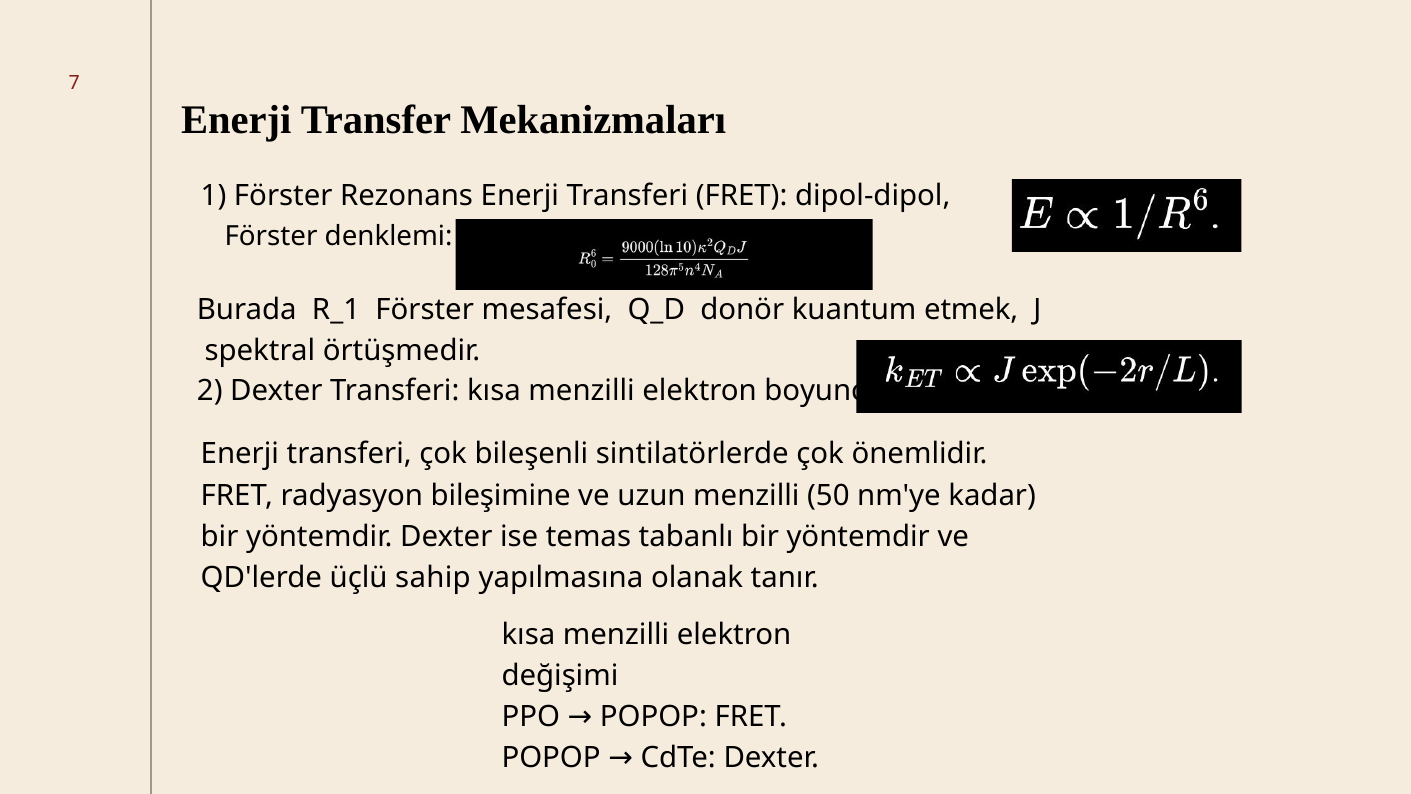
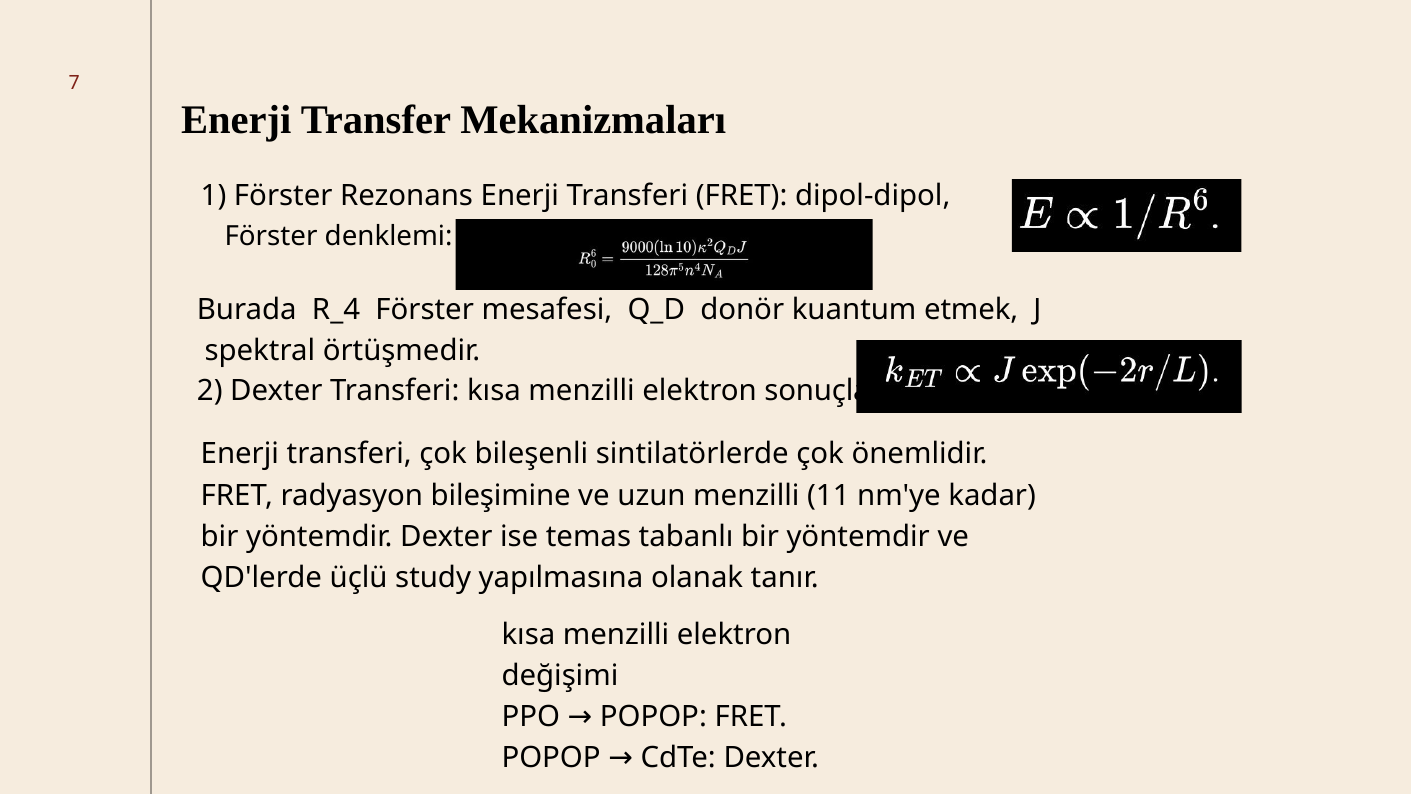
R_1: R_1 -> R_4
boyunca: boyunca -> sonuçlar
50: 50 -> 11
sahip: sahip -> study
